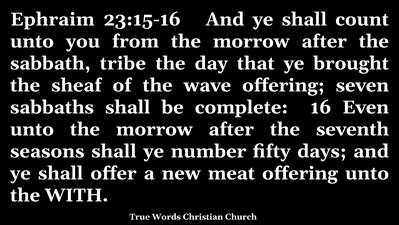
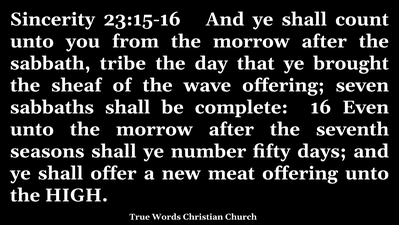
Ephraim: Ephraim -> Sincerity
WITH: WITH -> HIGH
